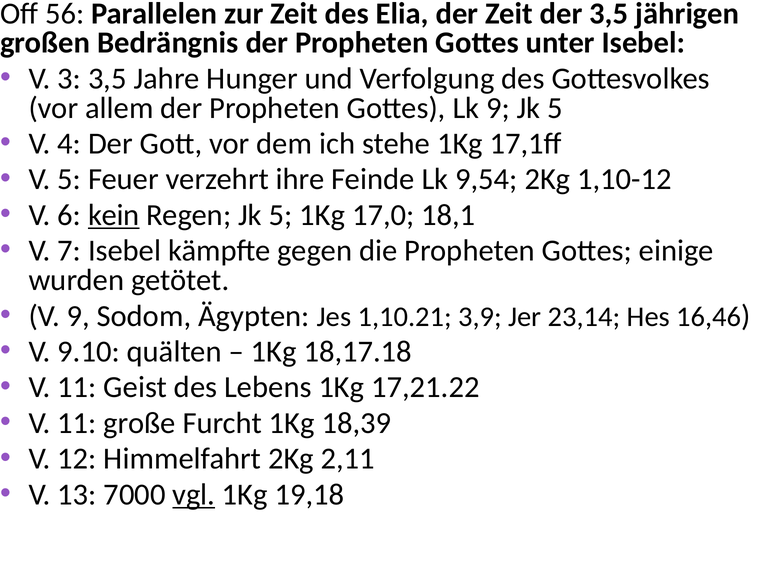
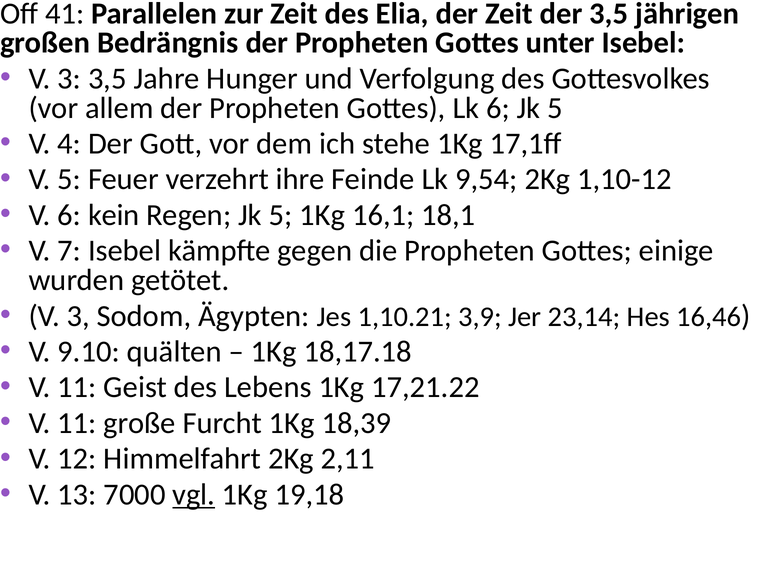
56: 56 -> 41
Lk 9: 9 -> 6
kein underline: present -> none
17,0: 17,0 -> 16,1
9 at (78, 316): 9 -> 3
